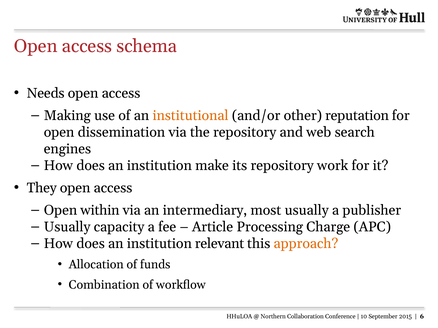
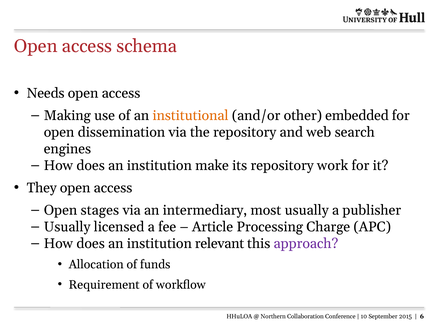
reputation: reputation -> embedded
within: within -> stages
capacity: capacity -> licensed
approach colour: orange -> purple
Combination: Combination -> Requirement
